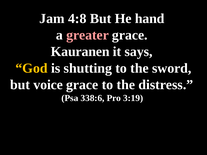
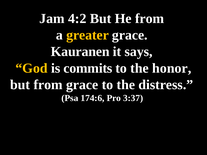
4:8: 4:8 -> 4:2
He hand: hand -> from
greater colour: pink -> yellow
shutting: shutting -> commits
sword: sword -> honor
but voice: voice -> from
338:6: 338:6 -> 174:6
3:19: 3:19 -> 3:37
